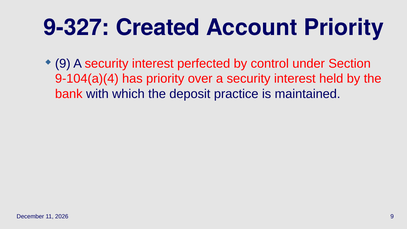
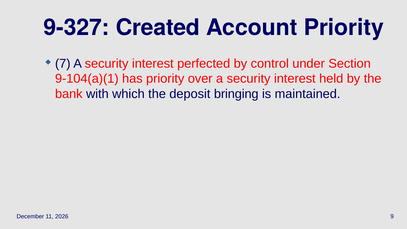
9 at (63, 63): 9 -> 7
9‑104(a)(4: 9‑104(a)(4 -> 9‑104(a)(1
practice: practice -> bringing
